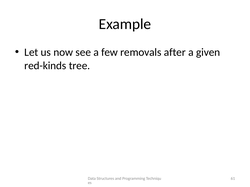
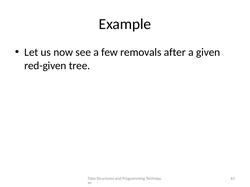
red-kinds: red-kinds -> red-given
